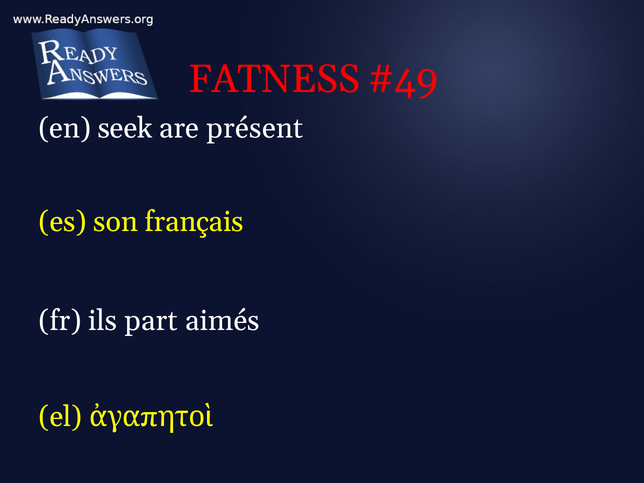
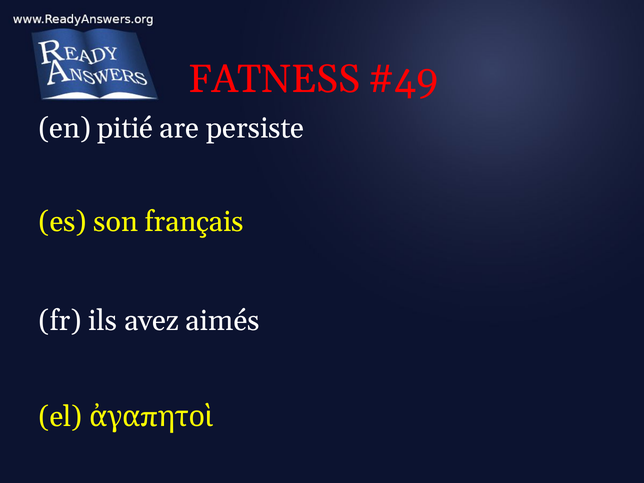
seek: seek -> pitié
présent: présent -> persiste
part: part -> avez
